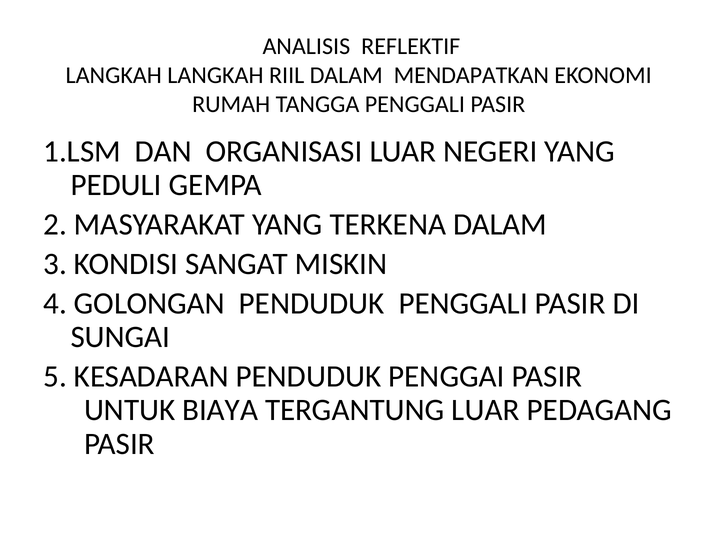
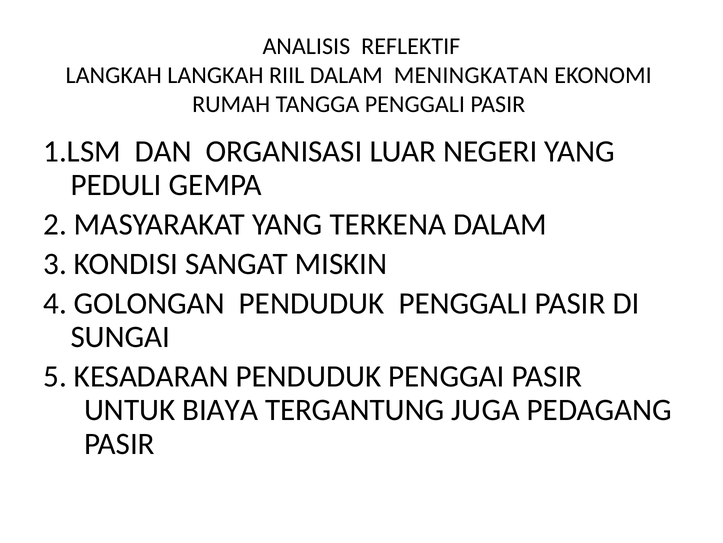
MENDAPATKAN: MENDAPATKAN -> MENINGKATAN
TERGANTUNG LUAR: LUAR -> JUGA
